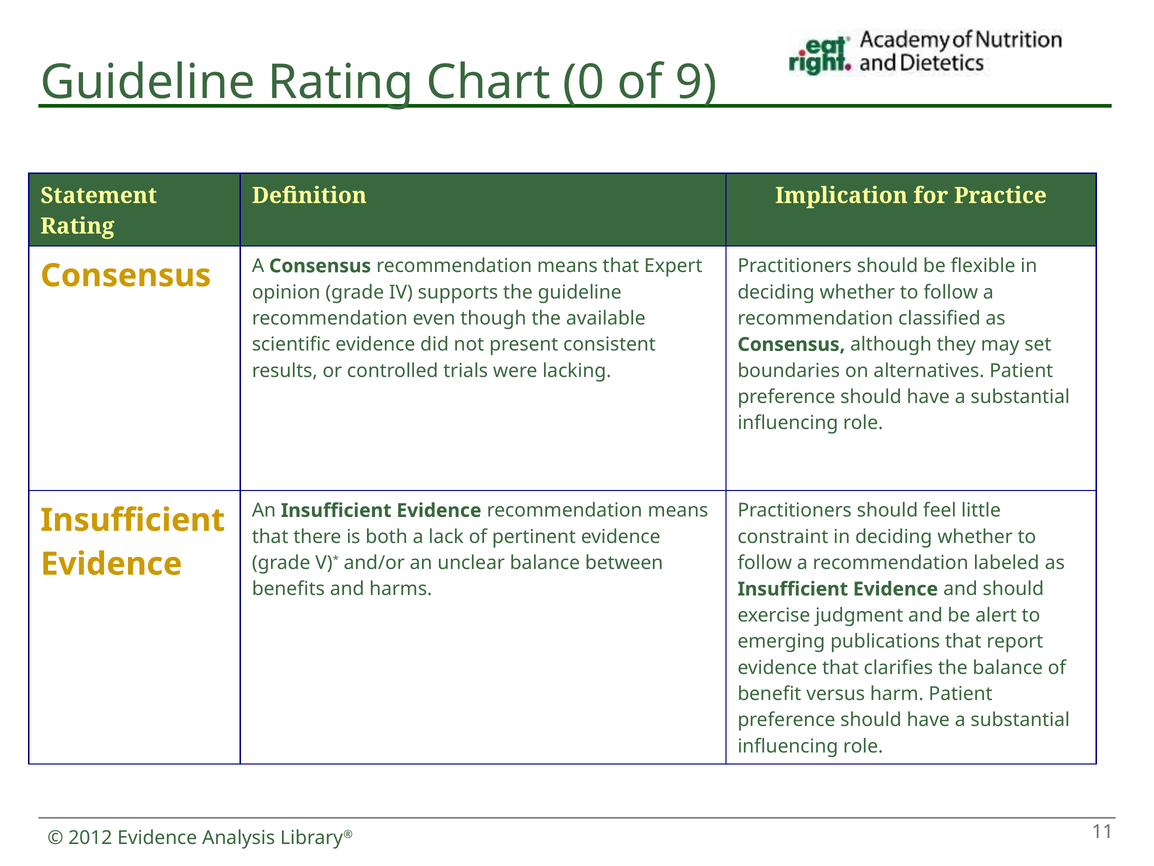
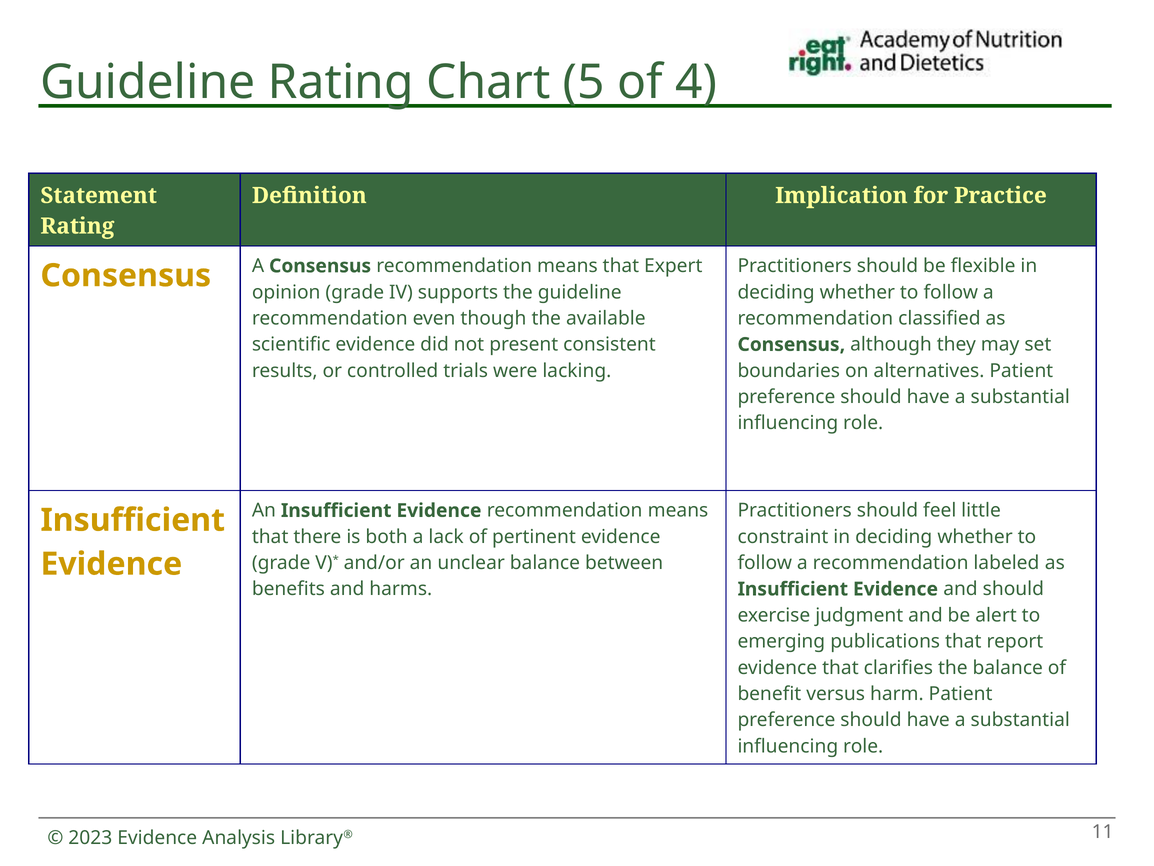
0: 0 -> 5
9: 9 -> 4
2012: 2012 -> 2023
